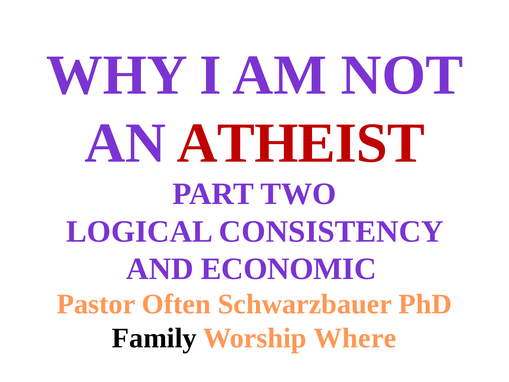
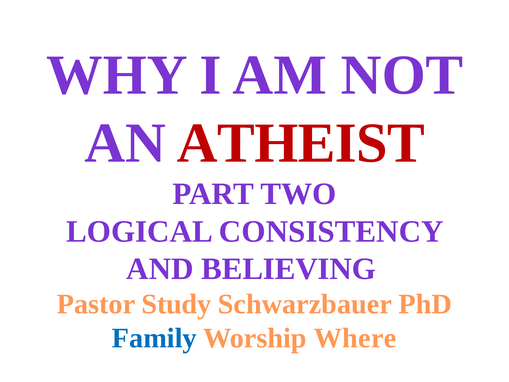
ECONOMIC: ECONOMIC -> BELIEVING
Often: Often -> Study
Family colour: black -> blue
